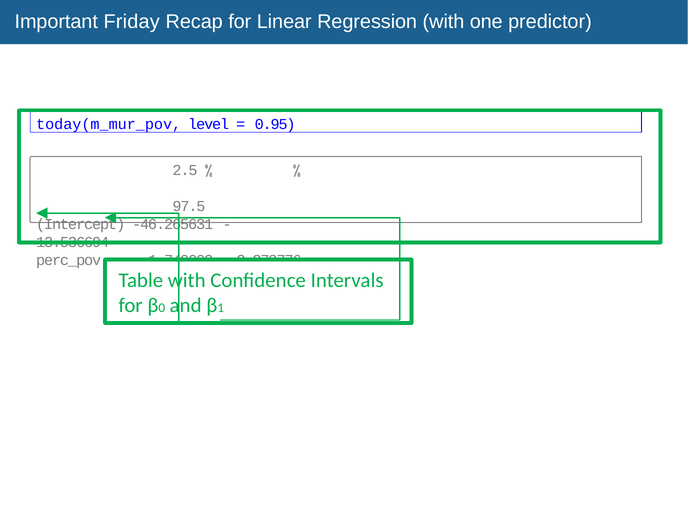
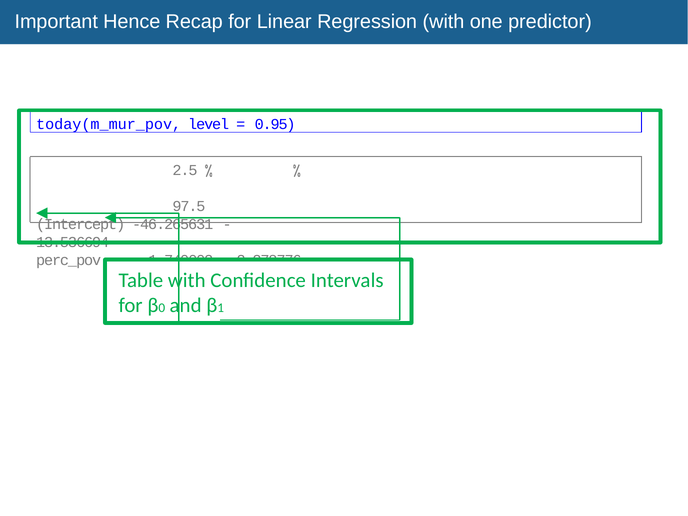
Friday: Friday -> Hence
